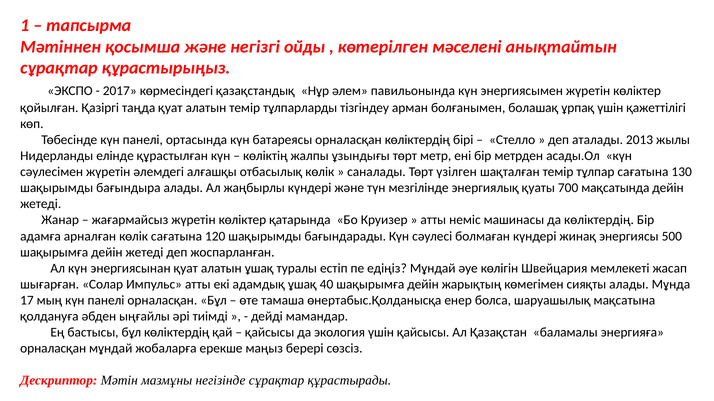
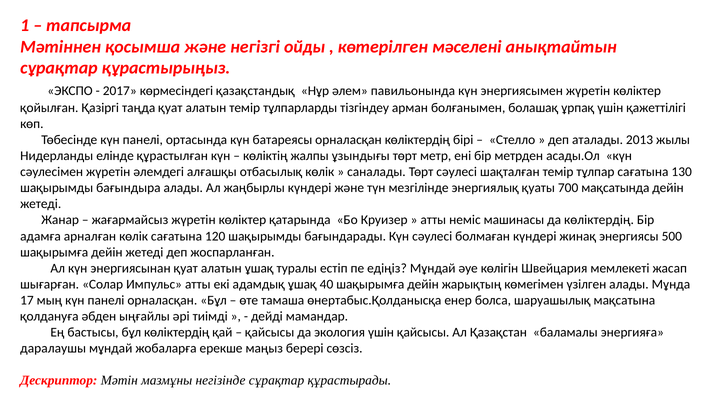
Төрт үзілген: үзілген -> сәулесі
сияқты: сияқты -> үзілген
орналасқан at (53, 349): орналасқан -> даралаушы
